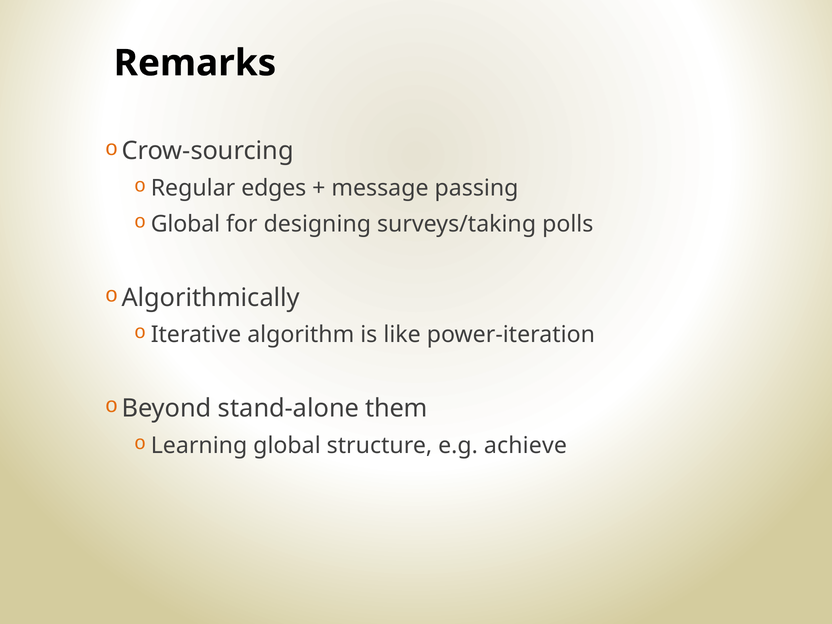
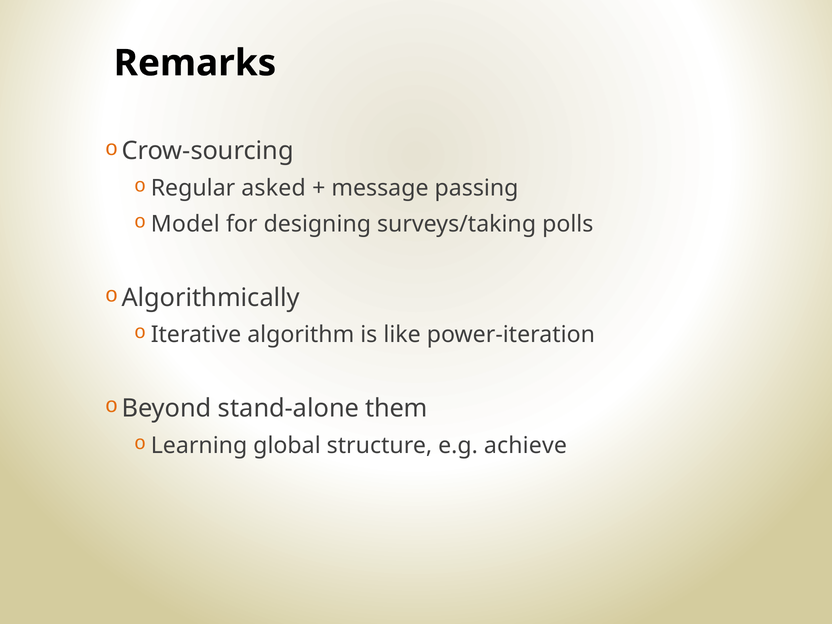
edges: edges -> asked
Global at (185, 224): Global -> Model
